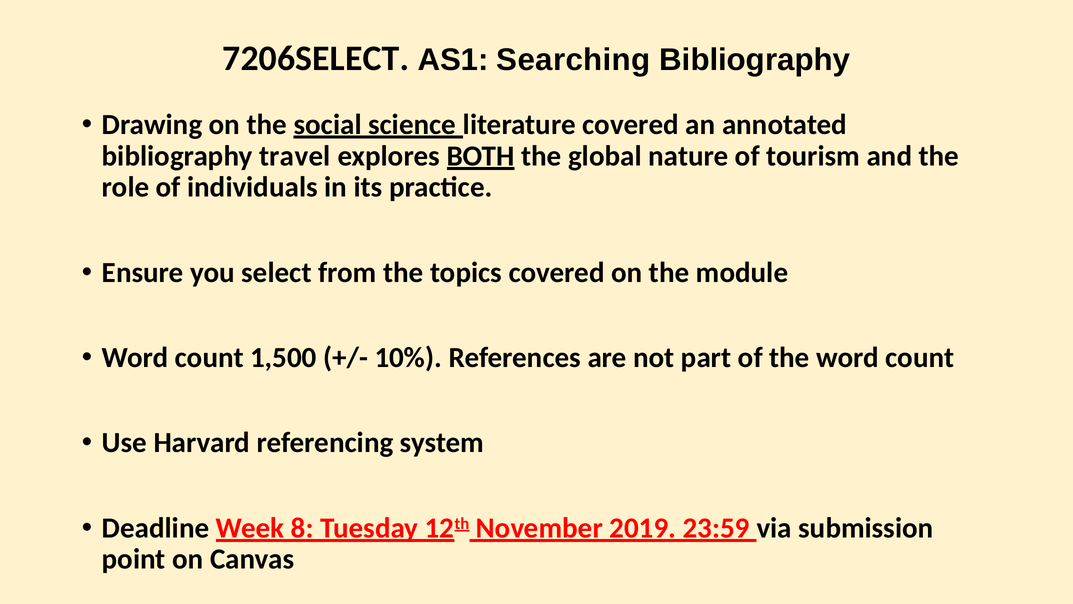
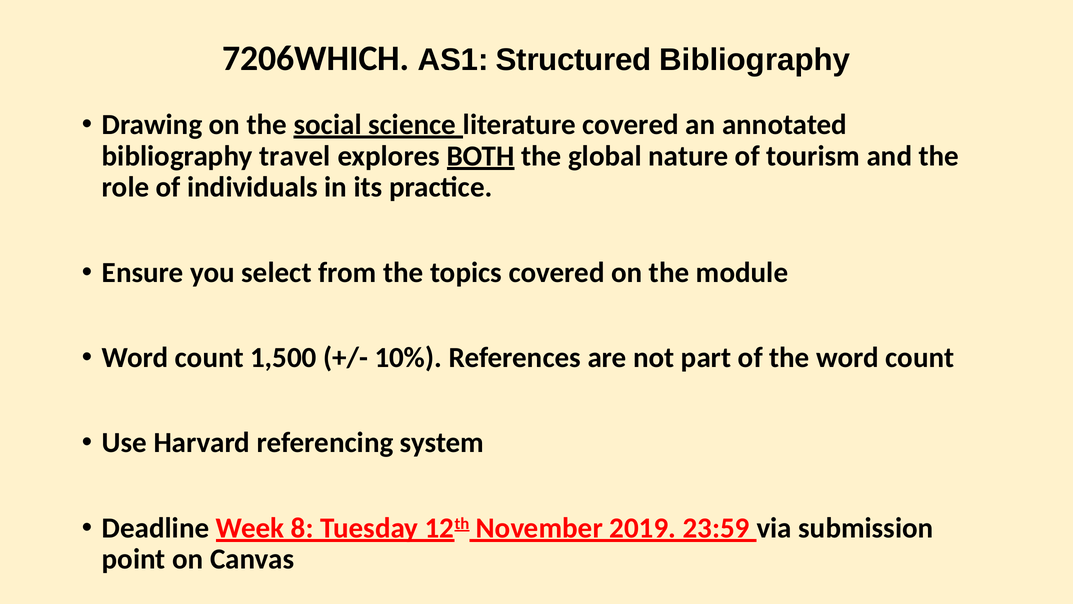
7206SELECT: 7206SELECT -> 7206WHICH
Searching: Searching -> Structured
